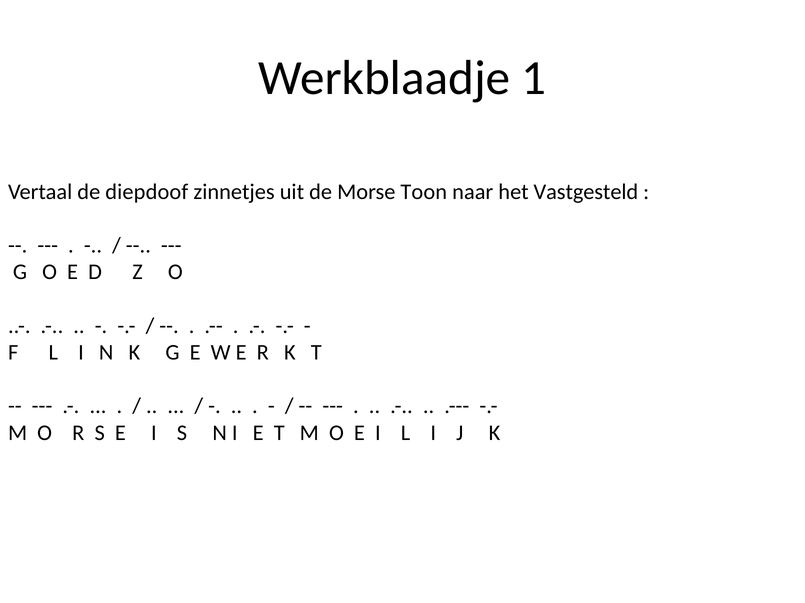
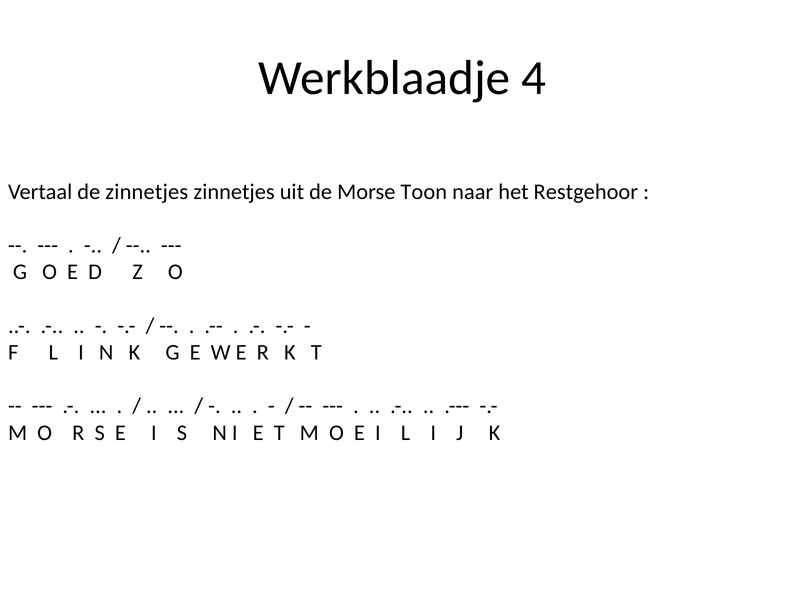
1: 1 -> 4
de diepdoof: diepdoof -> zinnetjes
Vastgesteld: Vastgesteld -> Restgehoor
